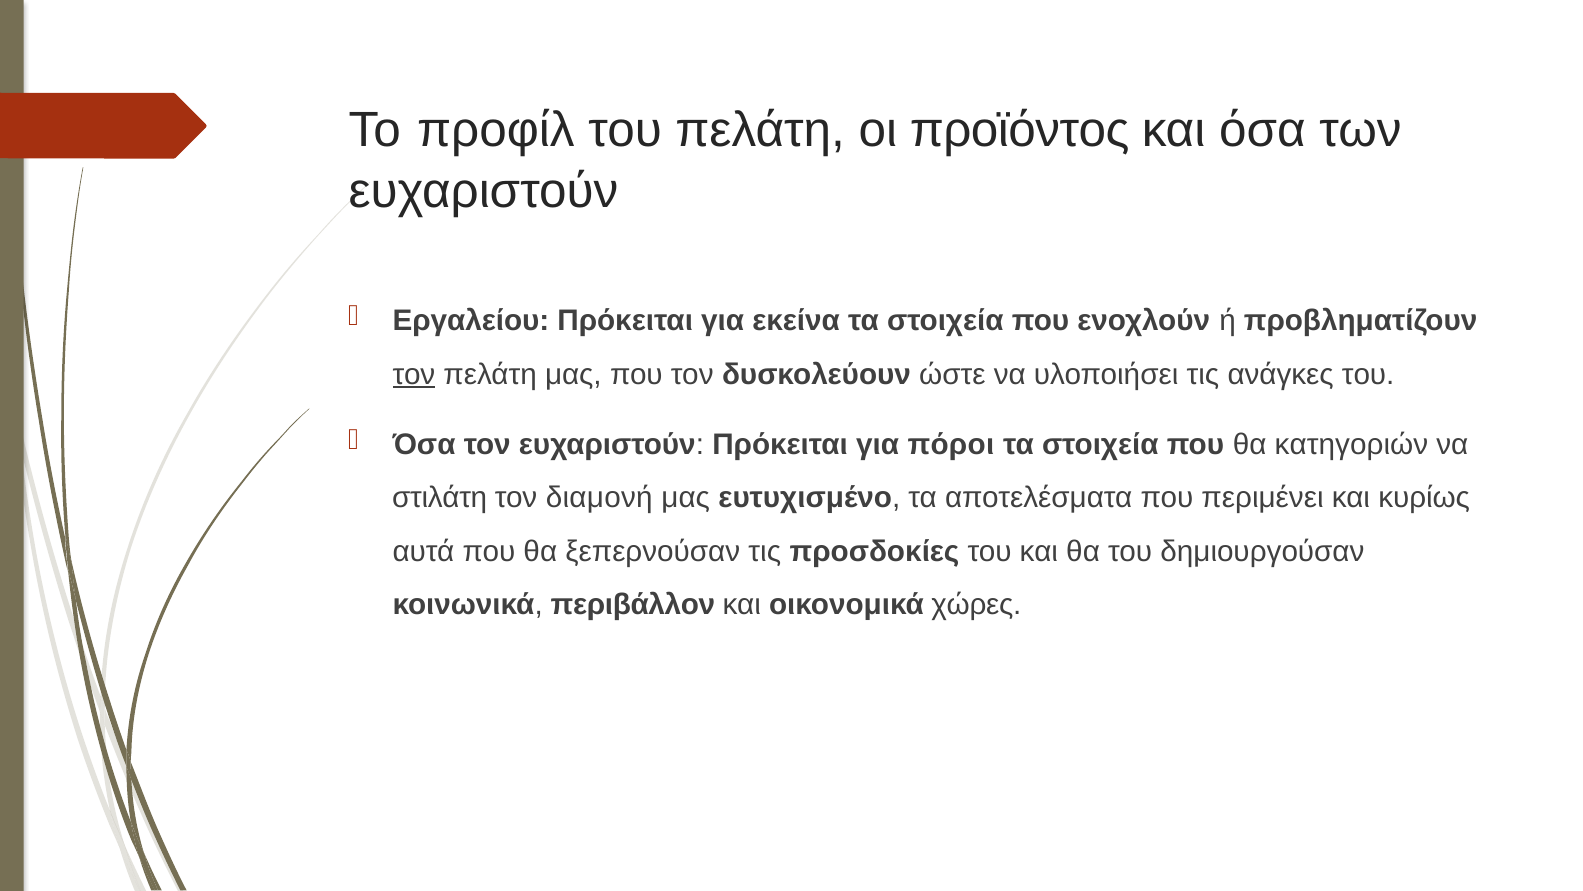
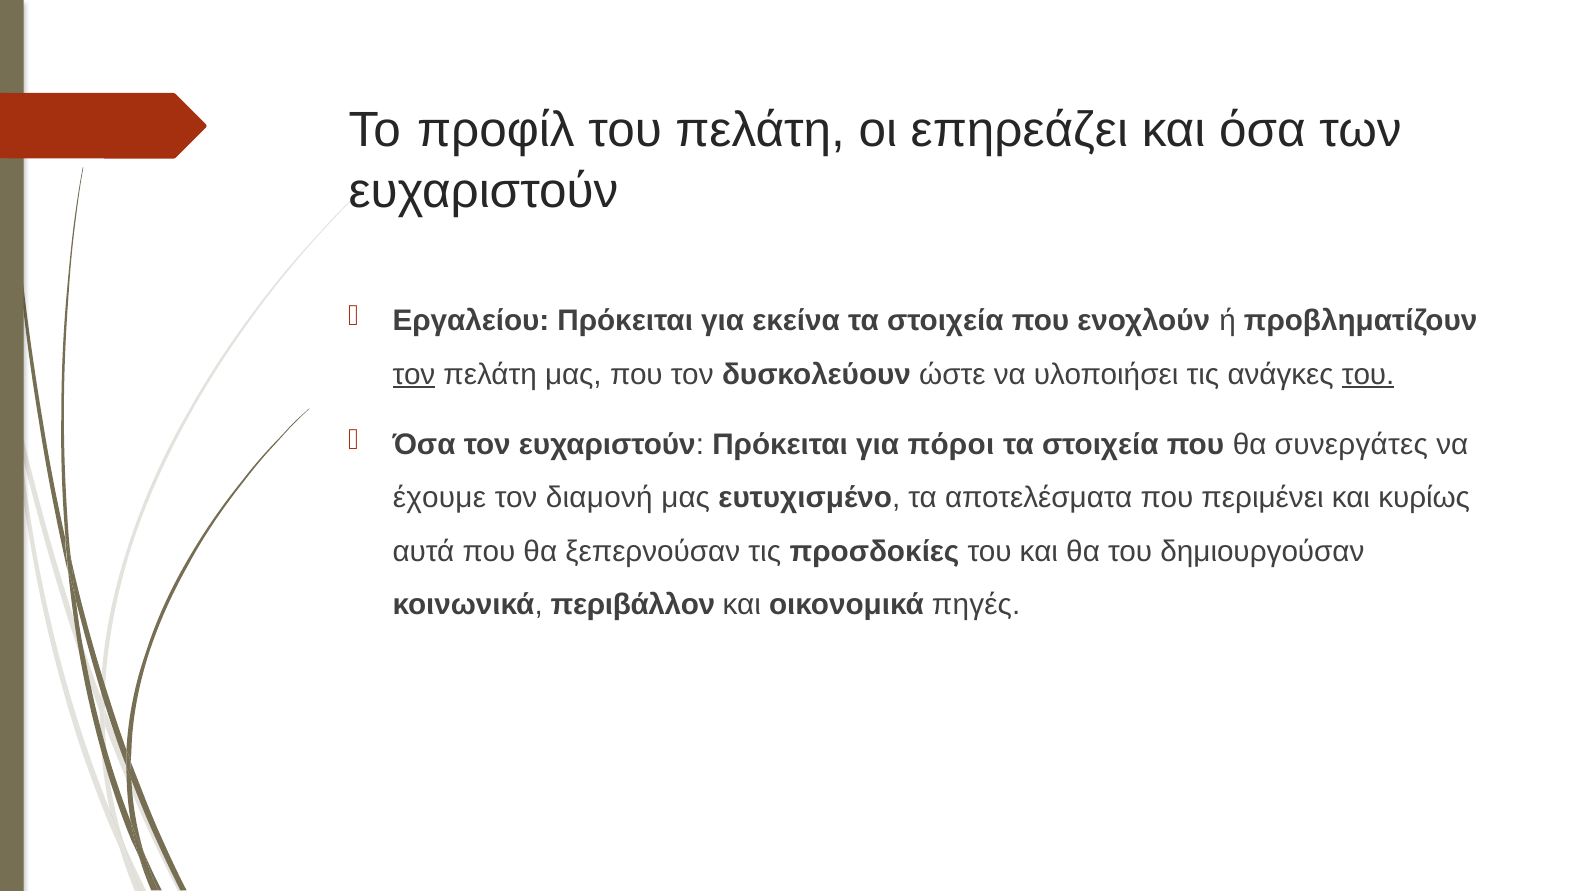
προϊόντος: προϊόντος -> επηρεάζει
του at (1368, 374) underline: none -> present
κατηγοριών: κατηγοριών -> συνεργάτες
στιλάτη: στιλάτη -> έχουμε
χώρες: χώρες -> πηγές
